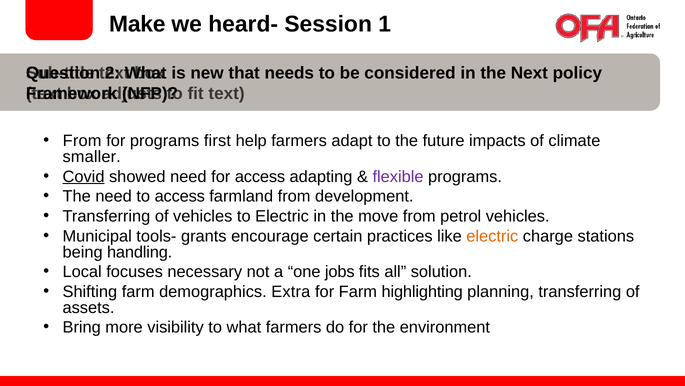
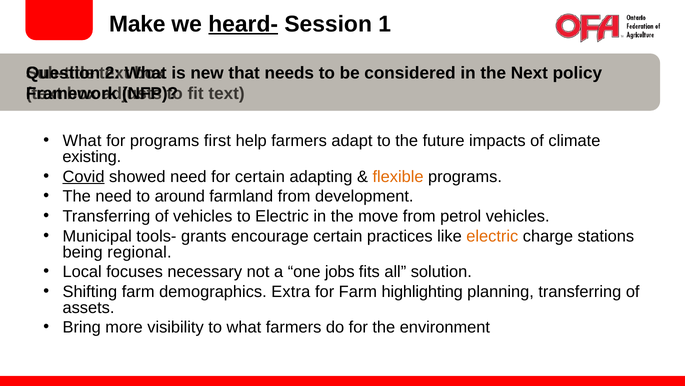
heard- underline: none -> present
From at (82, 141): From -> What
smaller: smaller -> existing
for access: access -> certain
flexible colour: purple -> orange
to access: access -> around
handling: handling -> regional
